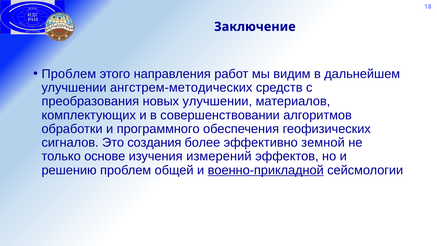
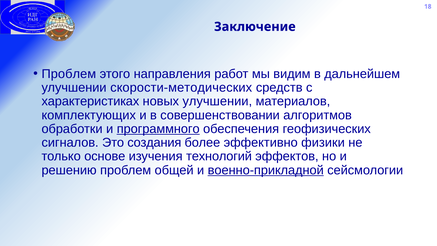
ангстрем-методических: ангстрем-методических -> скорости-методических
преобразования: преобразования -> характеристиках
программного underline: none -> present
земной: земной -> физики
измерений: измерений -> технологий
